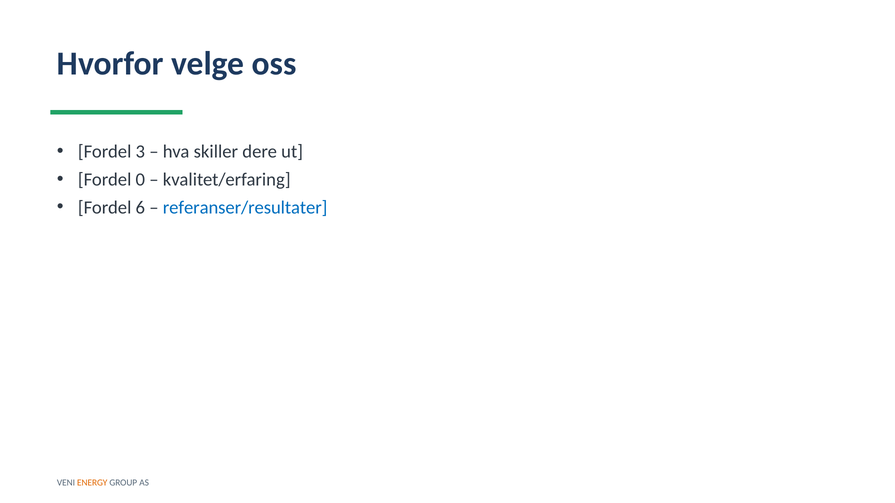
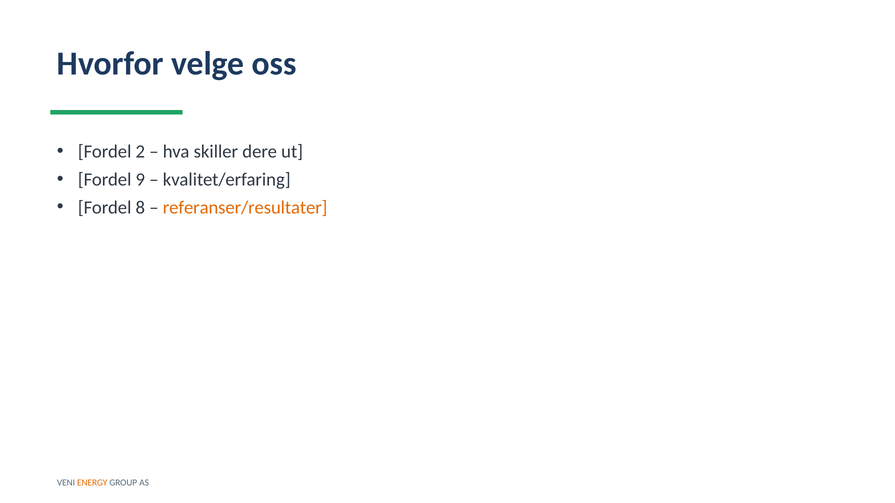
3: 3 -> 2
0: 0 -> 9
6: 6 -> 8
referanser/resultater colour: blue -> orange
